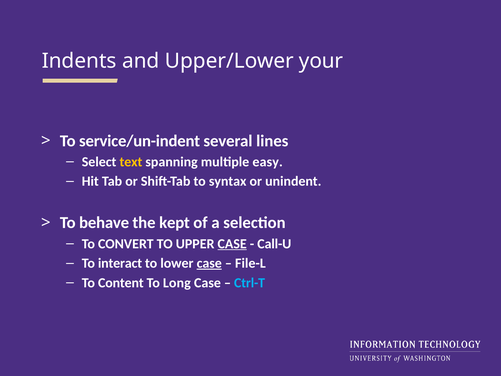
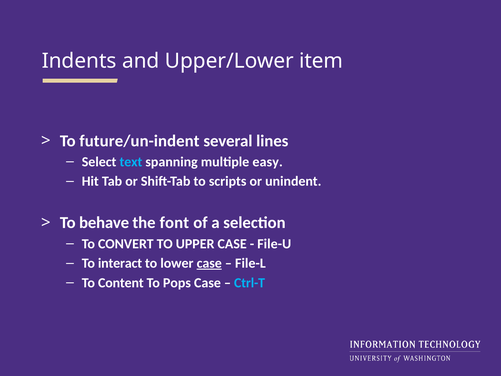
your: your -> item
service/un-indent: service/un-indent -> future/un-indent
text colour: yellow -> light blue
syntax: syntax -> scripts
kept: kept -> font
CASE at (232, 244) underline: present -> none
Call-U: Call-U -> File-U
Long: Long -> Pops
